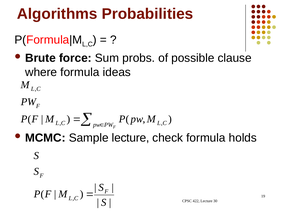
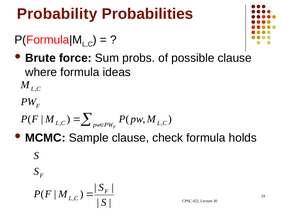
Algorithms: Algorithms -> Probability
Sample lecture: lecture -> clause
